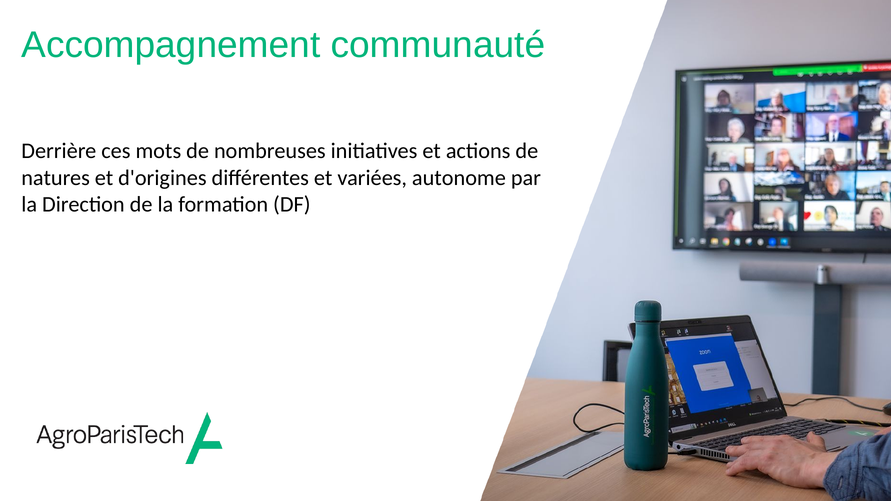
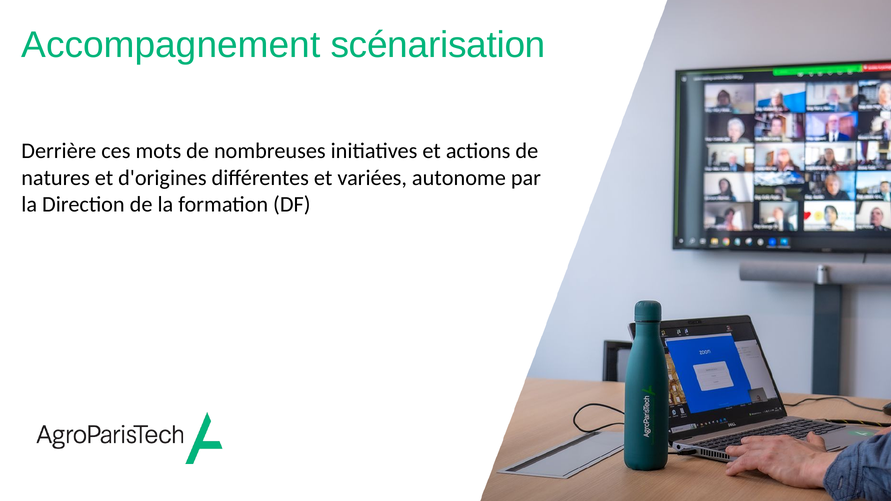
communauté: communauté -> scénarisation
